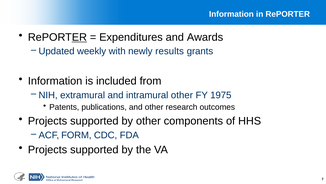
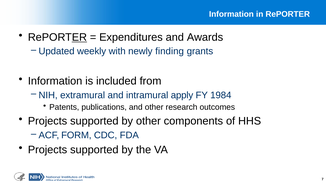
results: results -> finding
intramural other: other -> apply
1975: 1975 -> 1984
